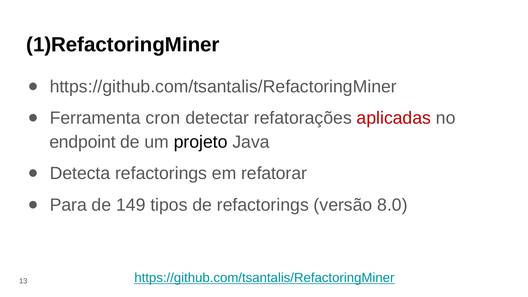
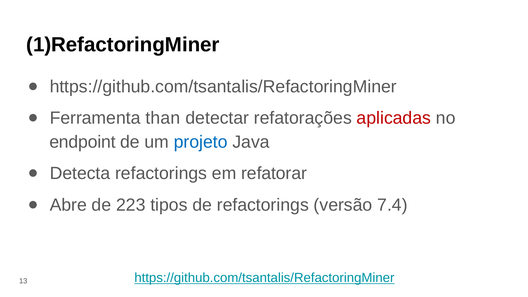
cron: cron -> than
projeto colour: black -> blue
Para: Para -> Abre
149: 149 -> 223
8.0: 8.0 -> 7.4
